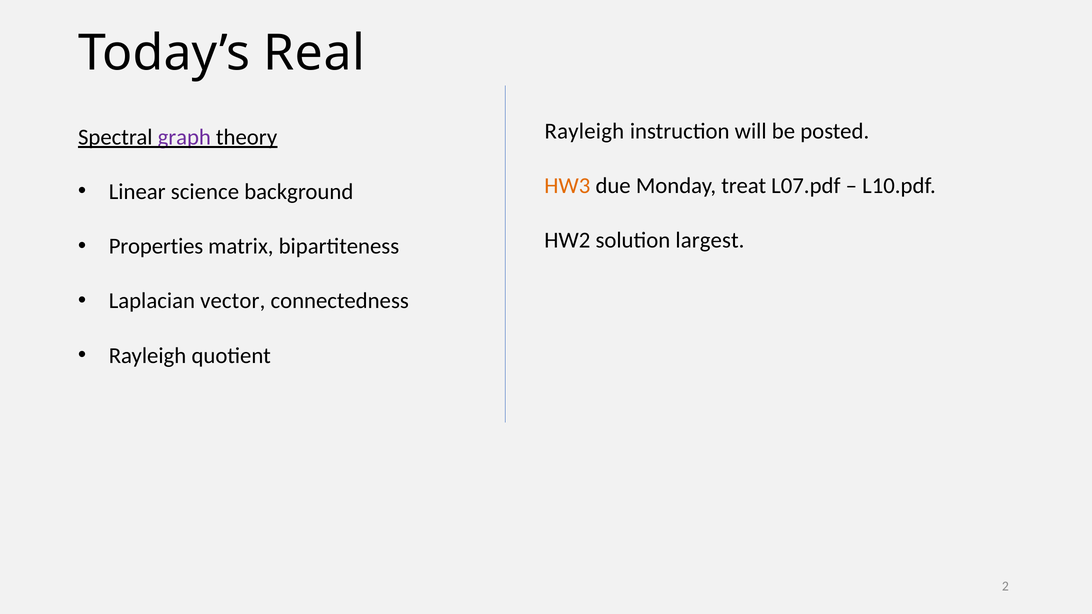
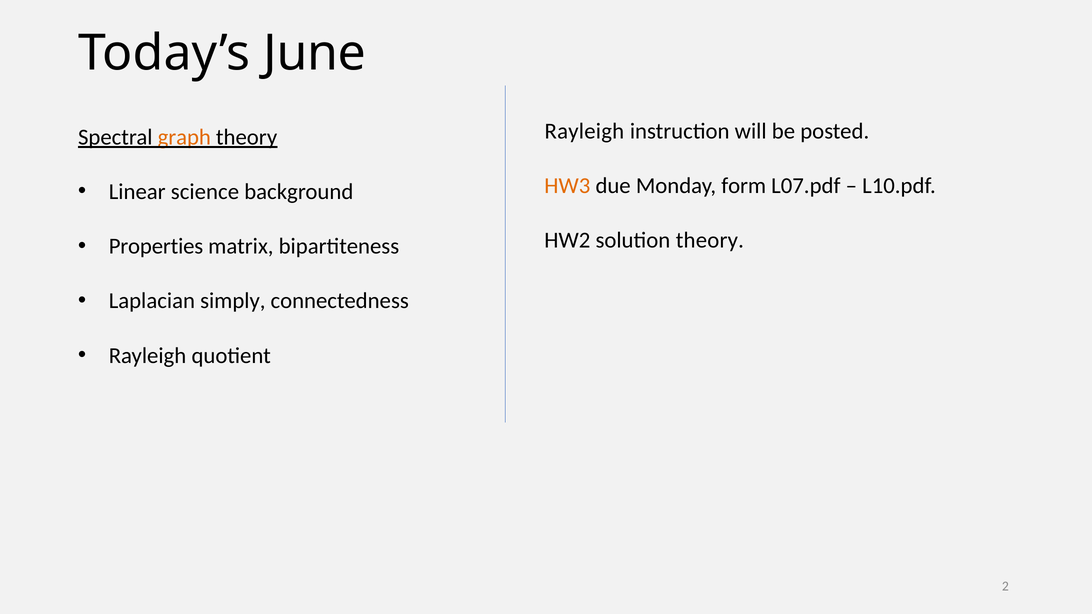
Real: Real -> June
graph colour: purple -> orange
treat: treat -> form
solution largest: largest -> theory
vector: vector -> simply
